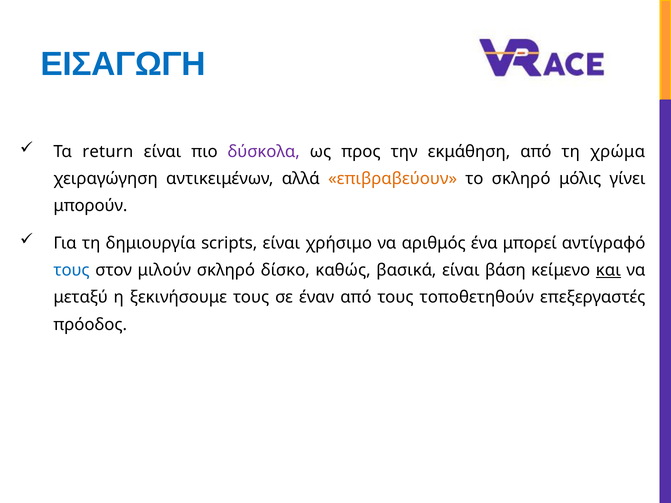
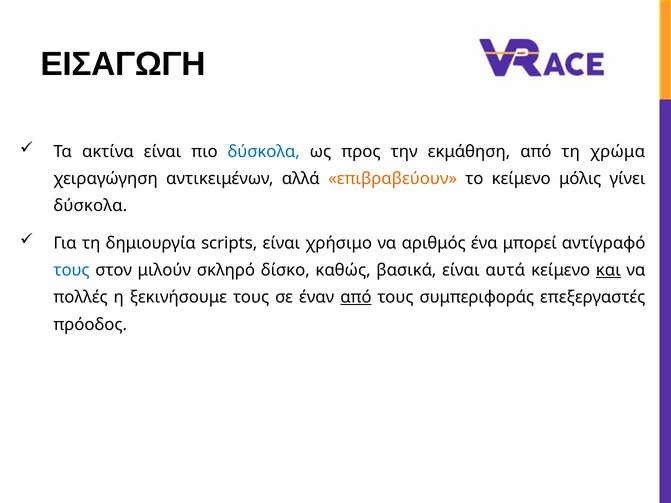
ΕΙΣΑΓΩΓΗ colour: blue -> black
return: return -> ακτίνα
δύσκολα at (264, 152) colour: purple -> blue
το σκληρό: σκληρό -> κείμενο
μπορούν at (90, 206): μπορούν -> δύσκολα
βάση: βάση -> αυτά
μεταξύ: μεταξύ -> πολλές
από at (356, 298) underline: none -> present
τοποθετηθούν: τοποθετηθούν -> συμπεριφοράς
